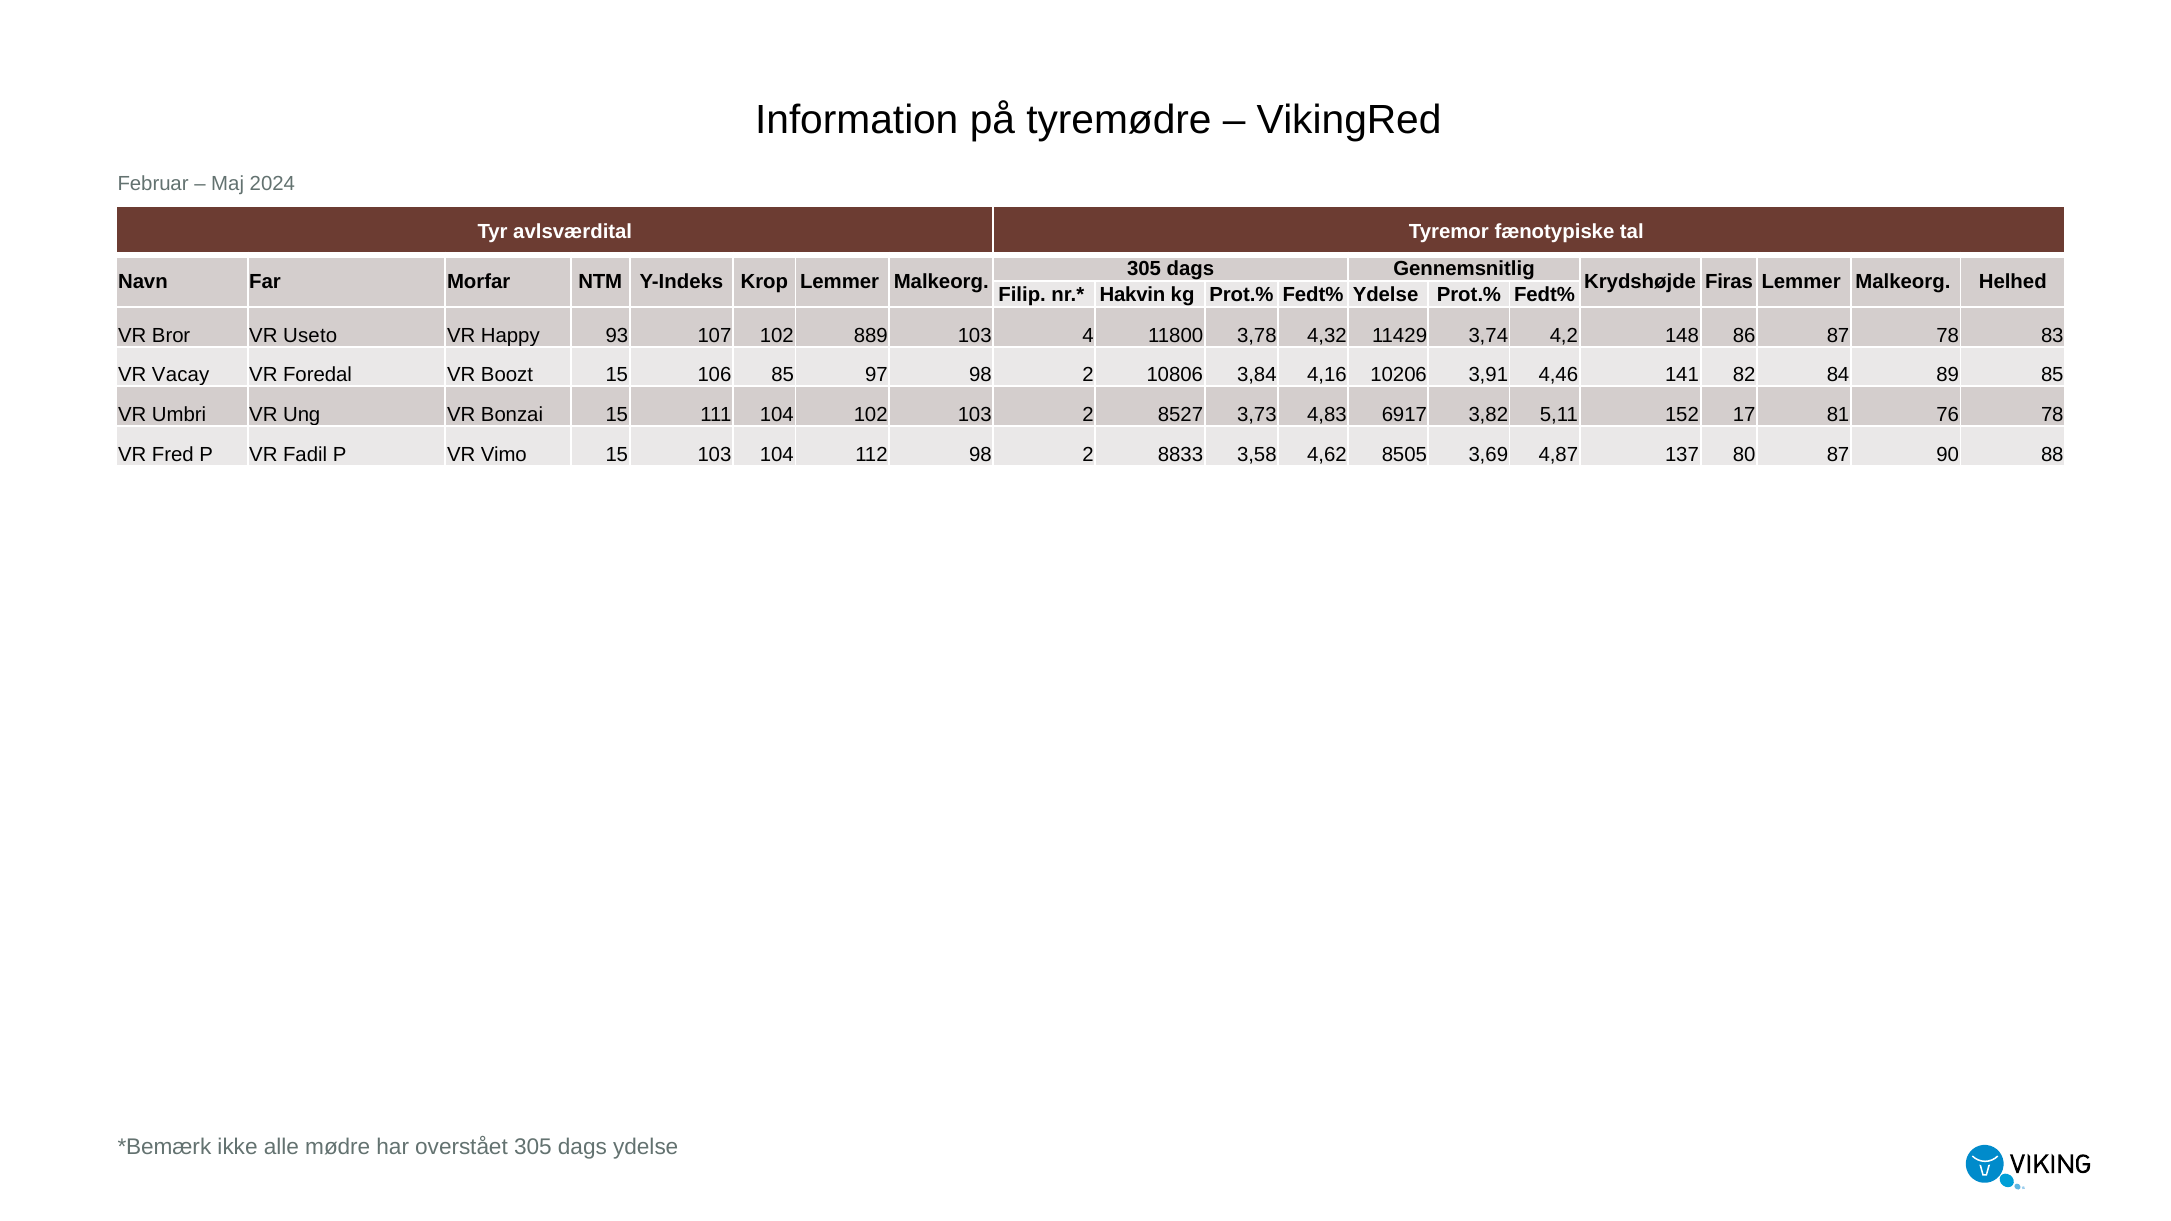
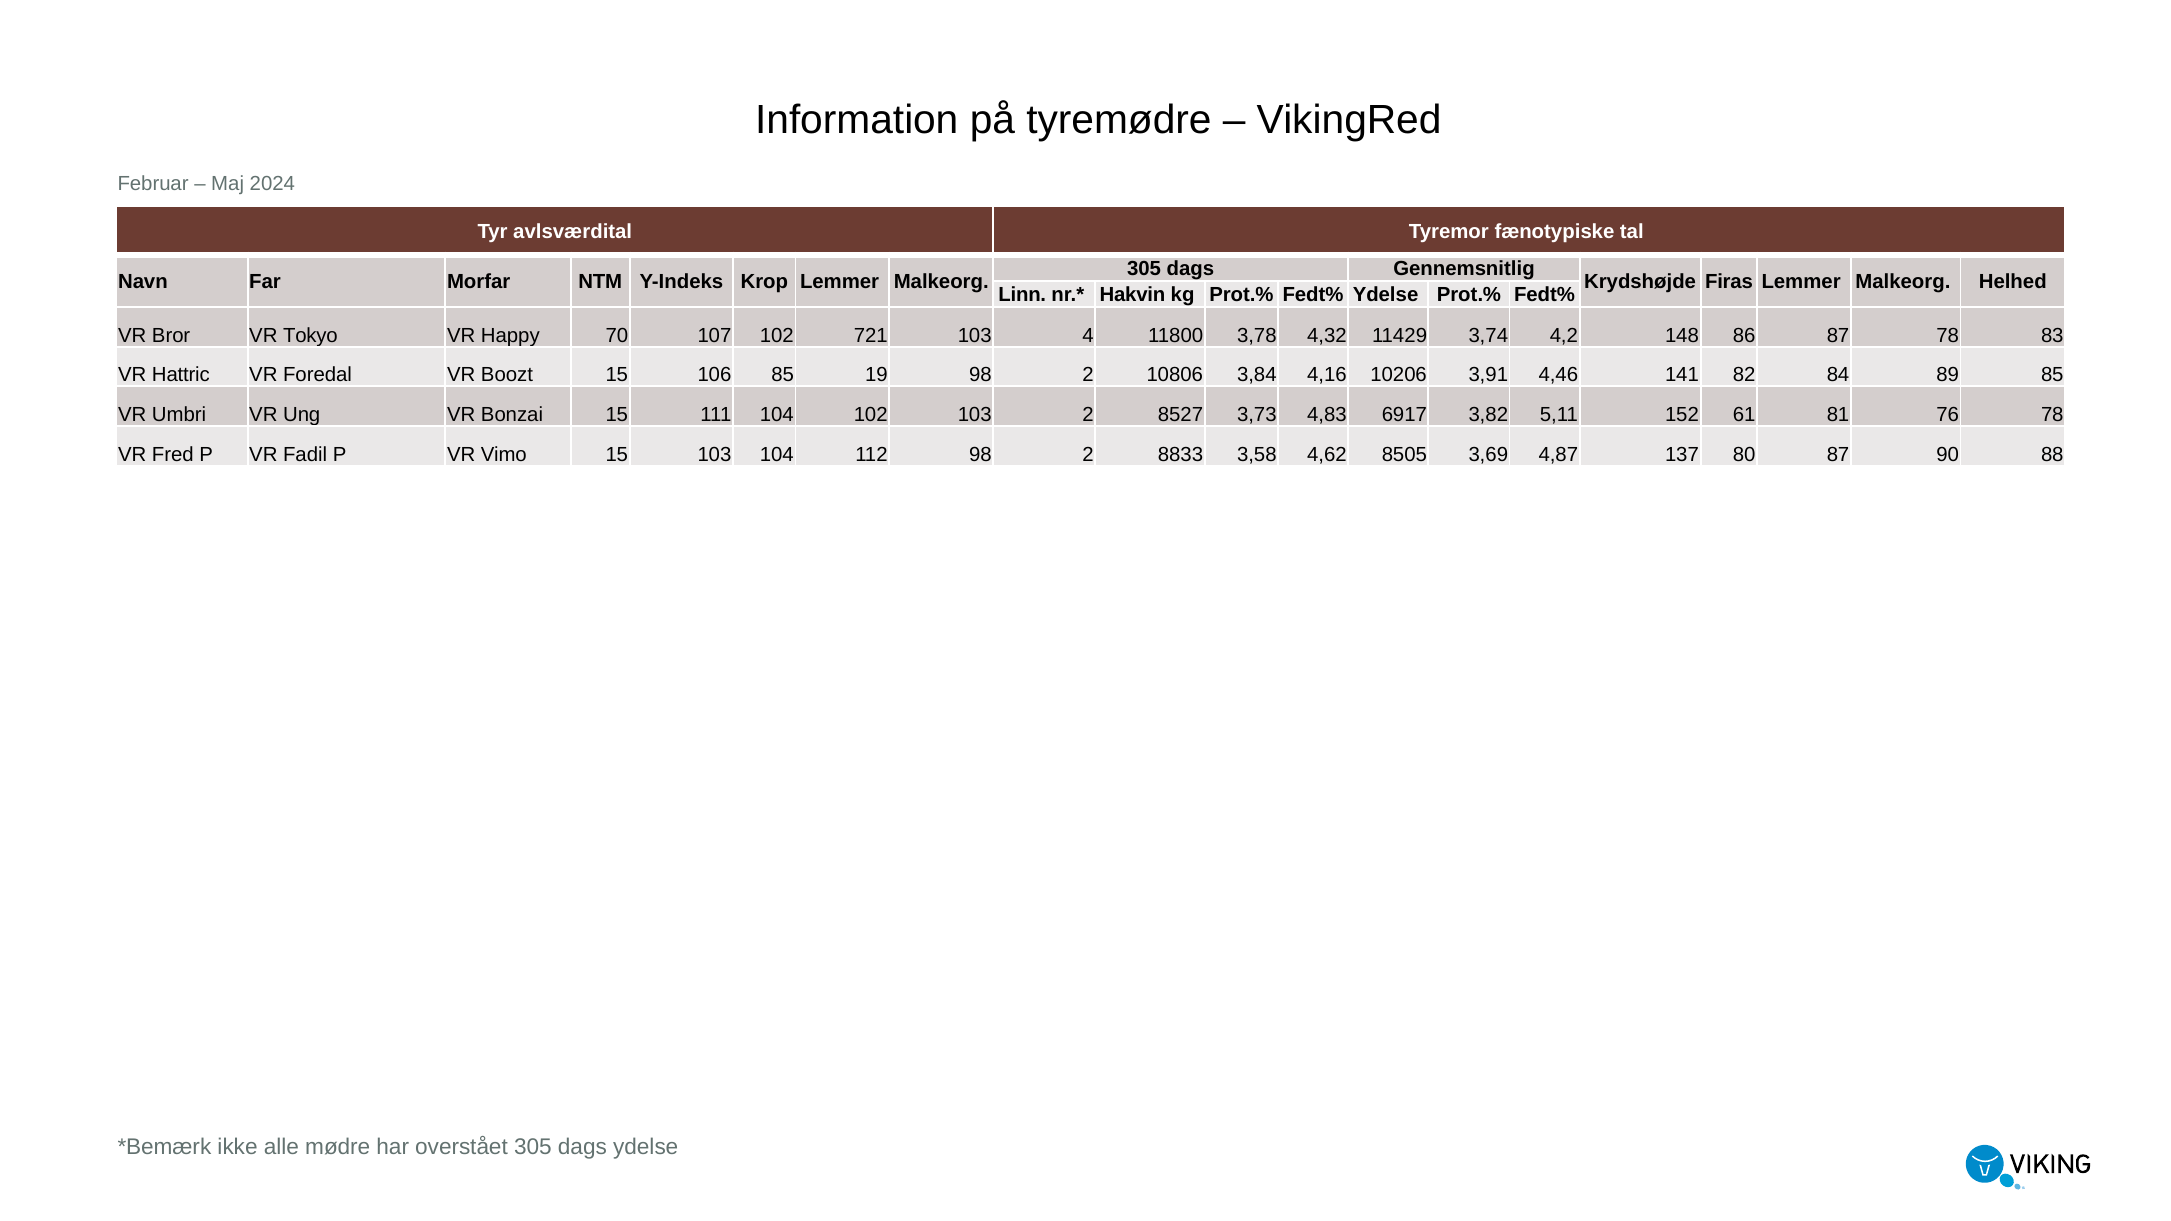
Filip: Filip -> Linn
Useto: Useto -> Tokyo
93: 93 -> 70
889: 889 -> 721
Vacay: Vacay -> Hattric
97: 97 -> 19
17: 17 -> 61
